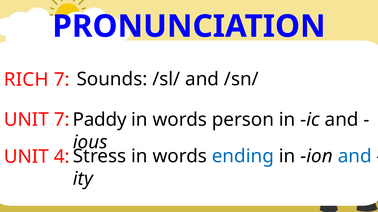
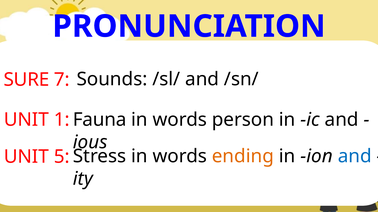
RICH: RICH -> SURE
Paddy: Paddy -> Fauna
UNIT 7: 7 -> 1
ending colour: blue -> orange
4: 4 -> 5
